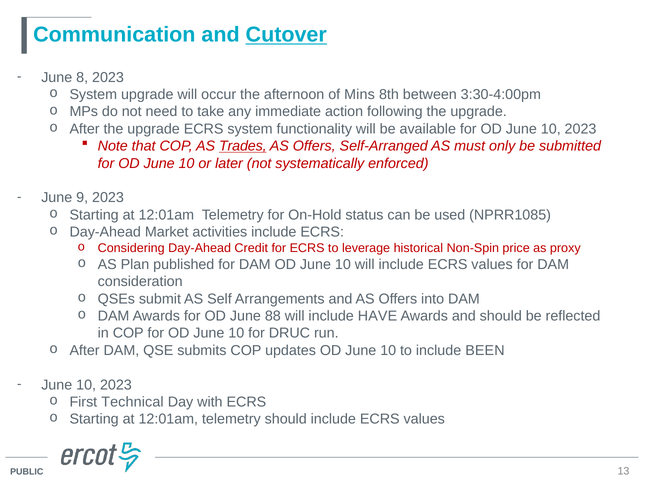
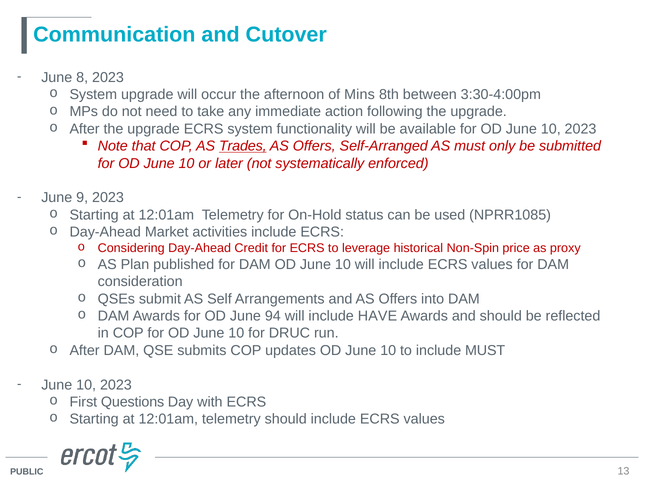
Cutover underline: present -> none
88: 88 -> 94
include BEEN: BEEN -> MUST
Technical: Technical -> Questions
